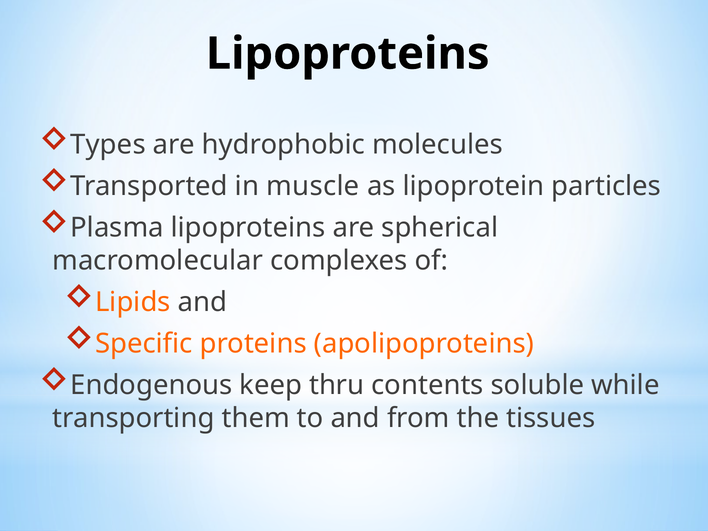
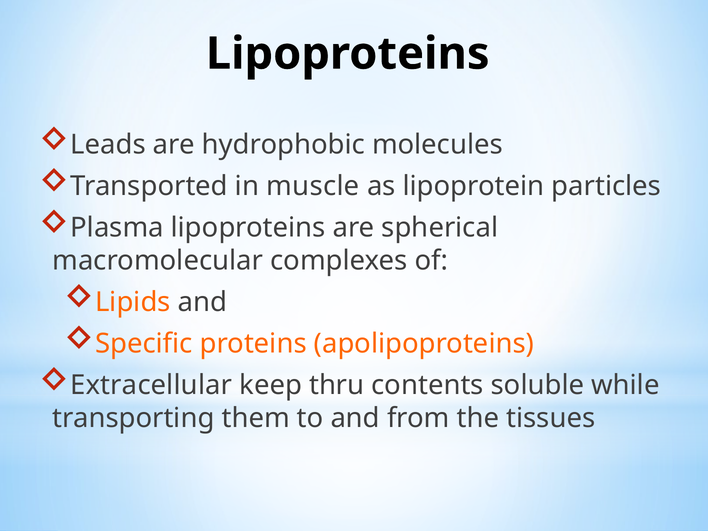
Types: Types -> Leads
Endogenous: Endogenous -> Extracellular
